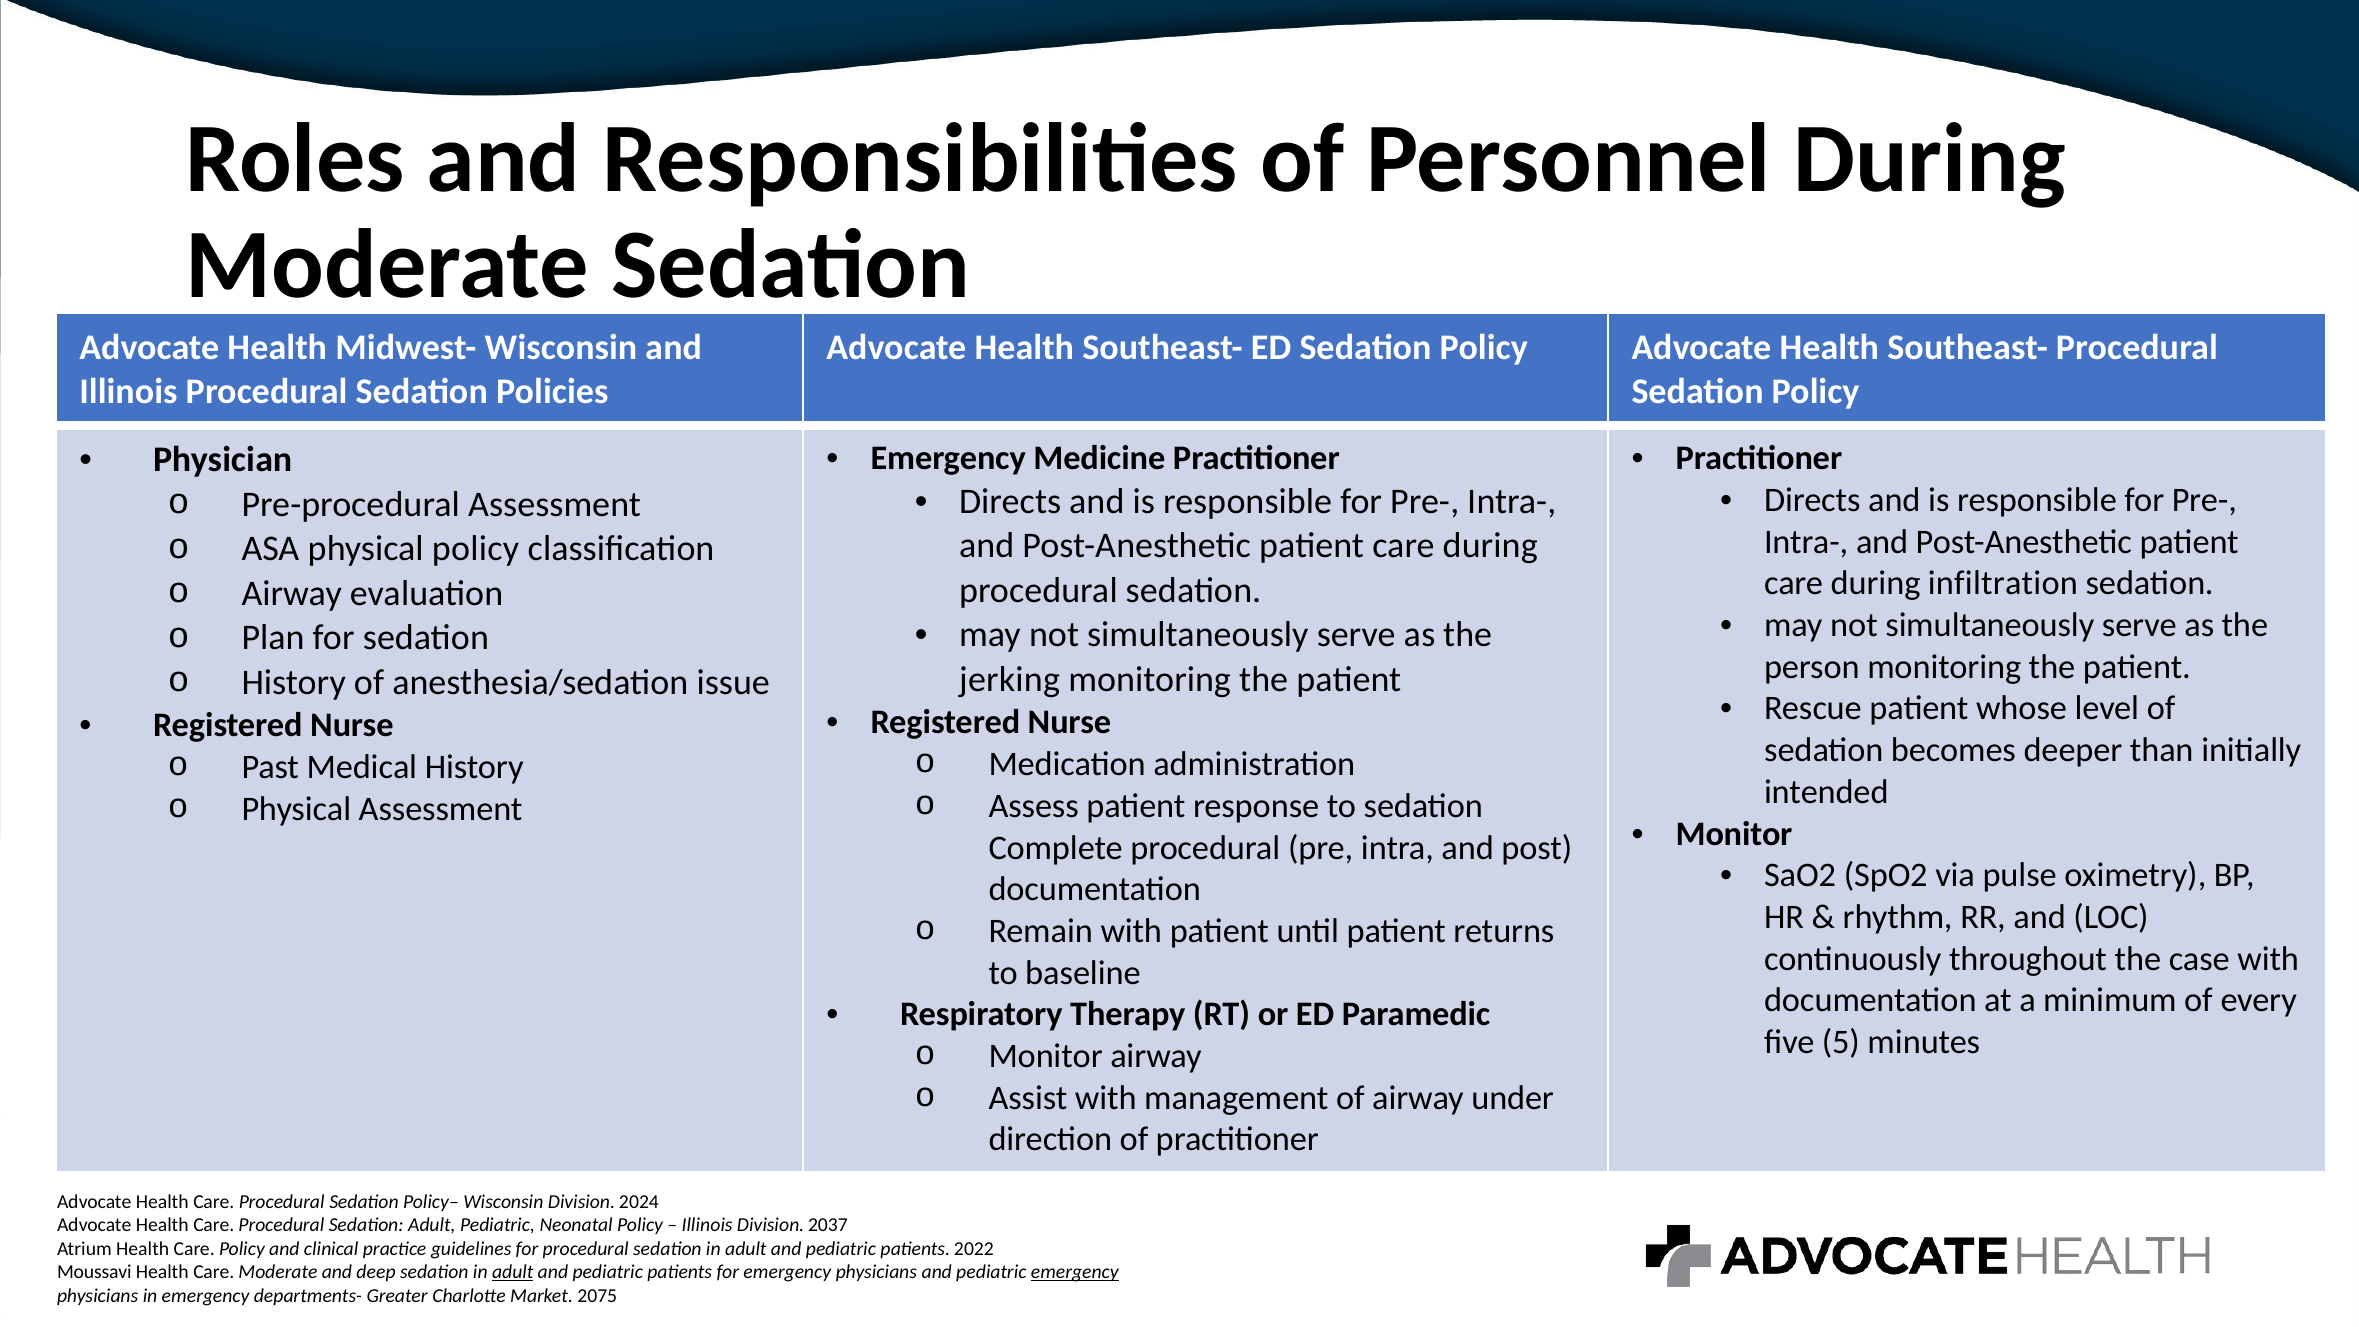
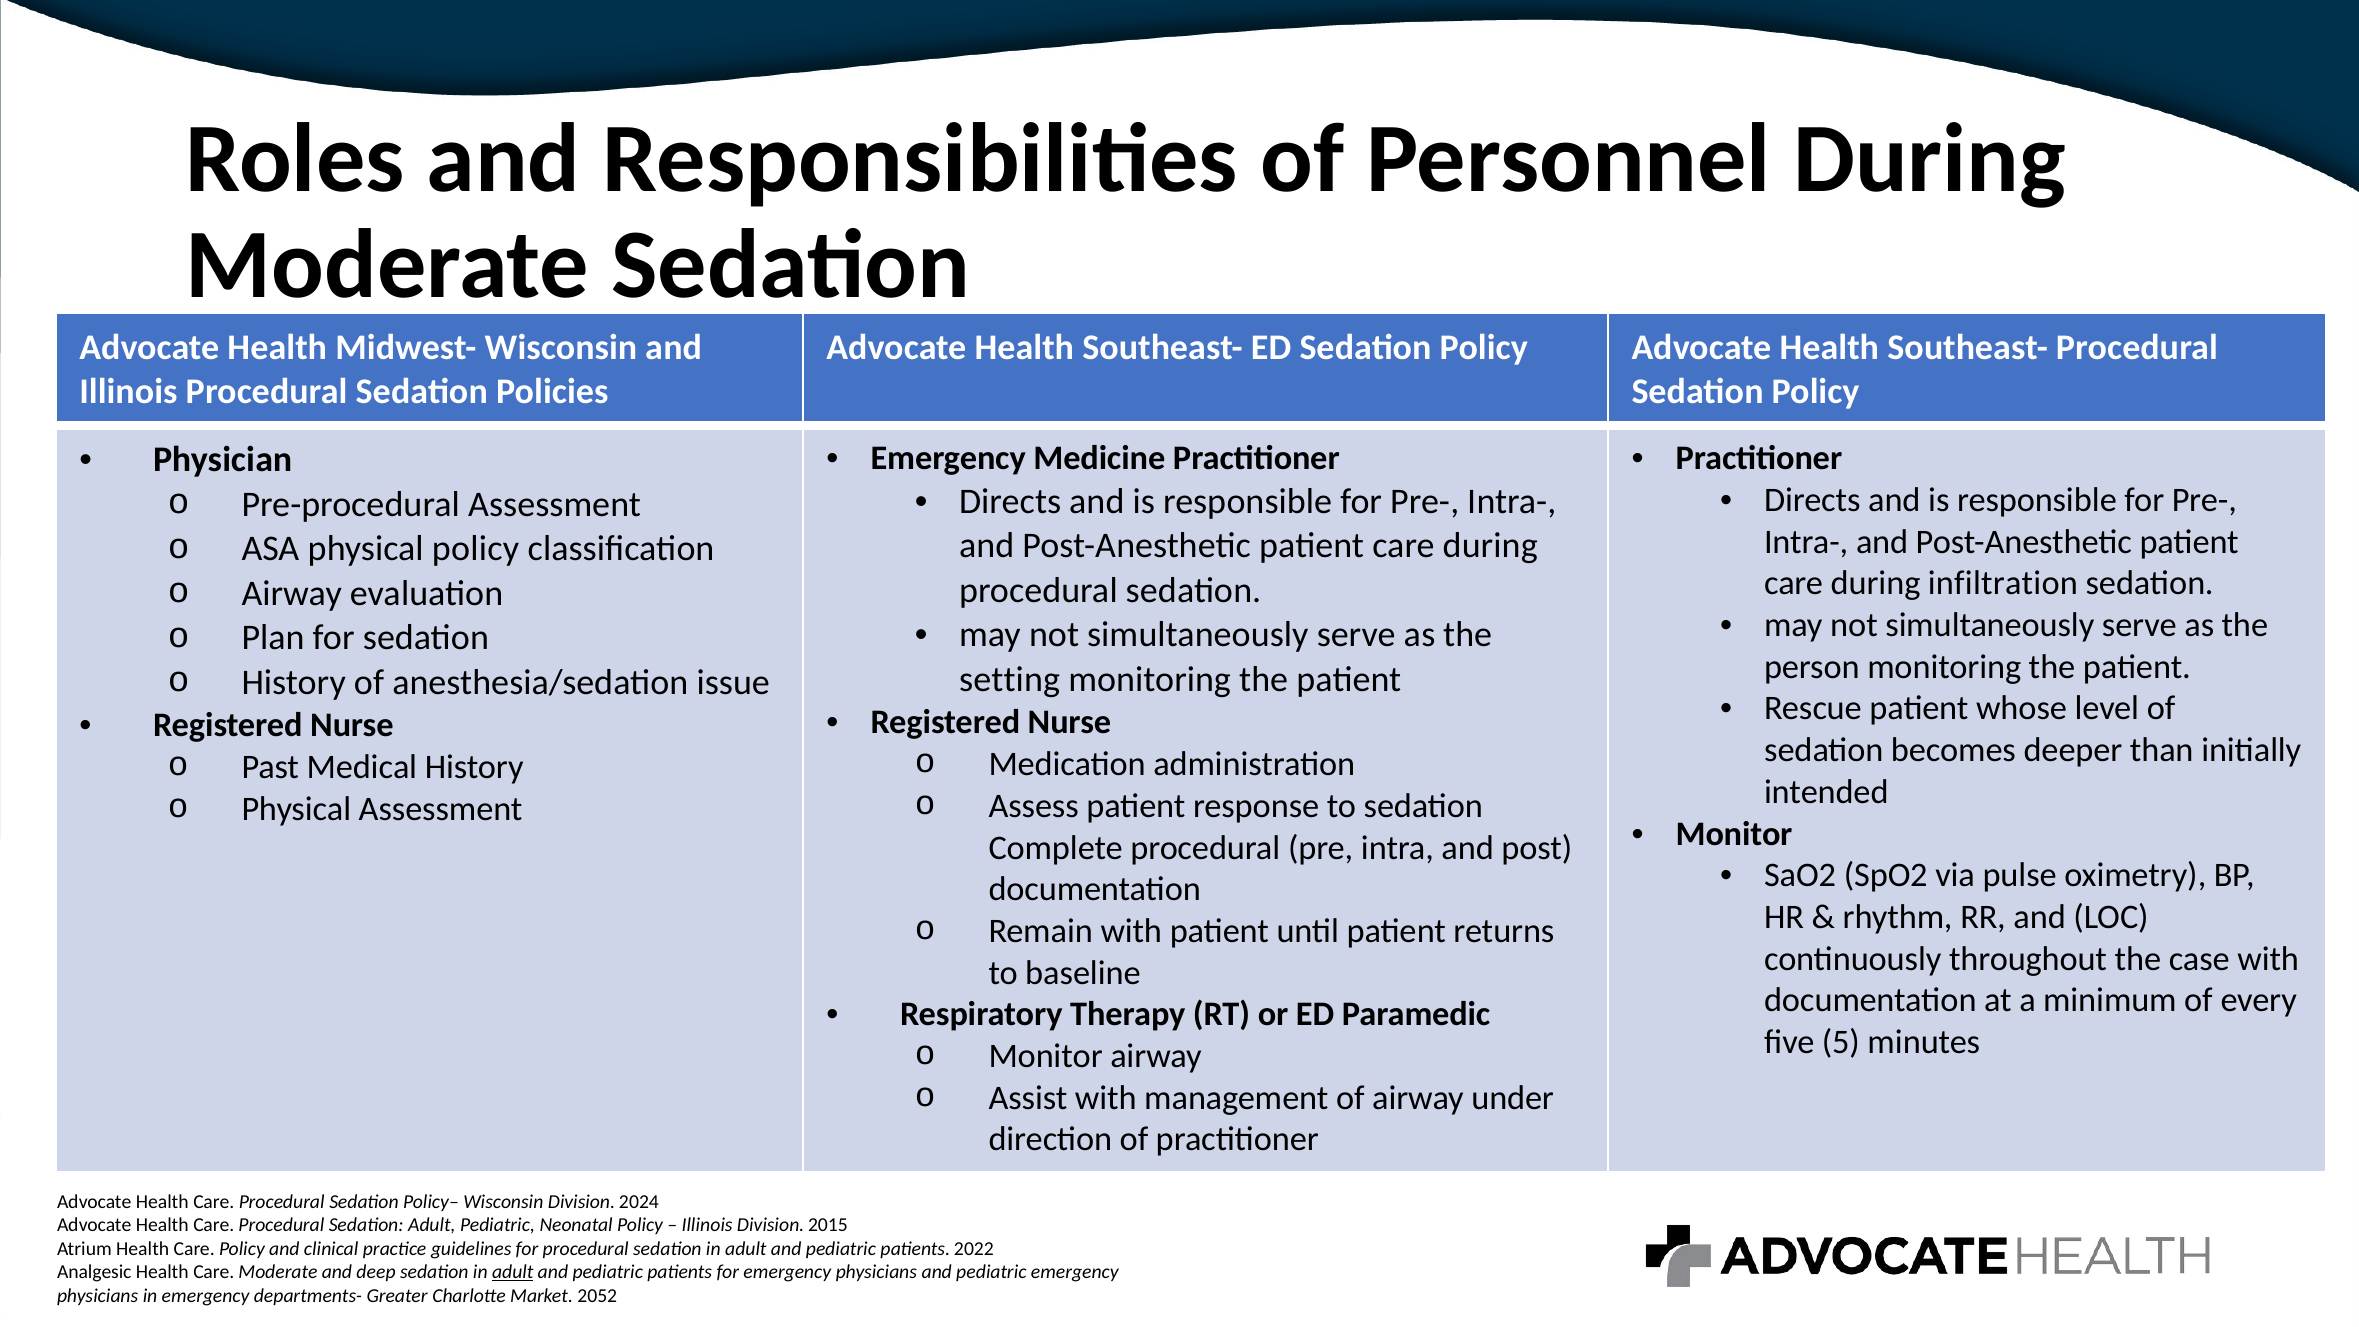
jerking: jerking -> setting
2037: 2037 -> 2015
Moussavi: Moussavi -> Analgesic
emergency at (1075, 1272) underline: present -> none
2075: 2075 -> 2052
